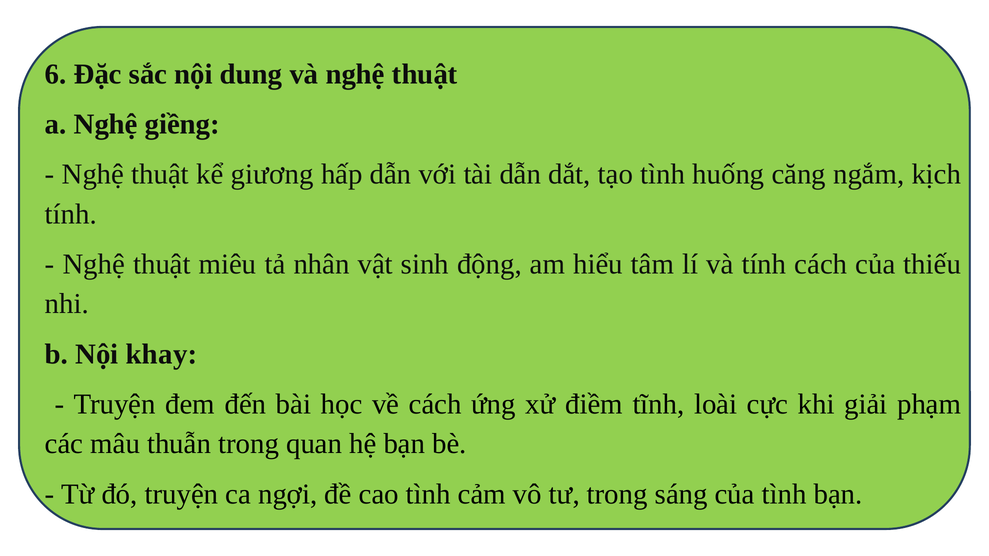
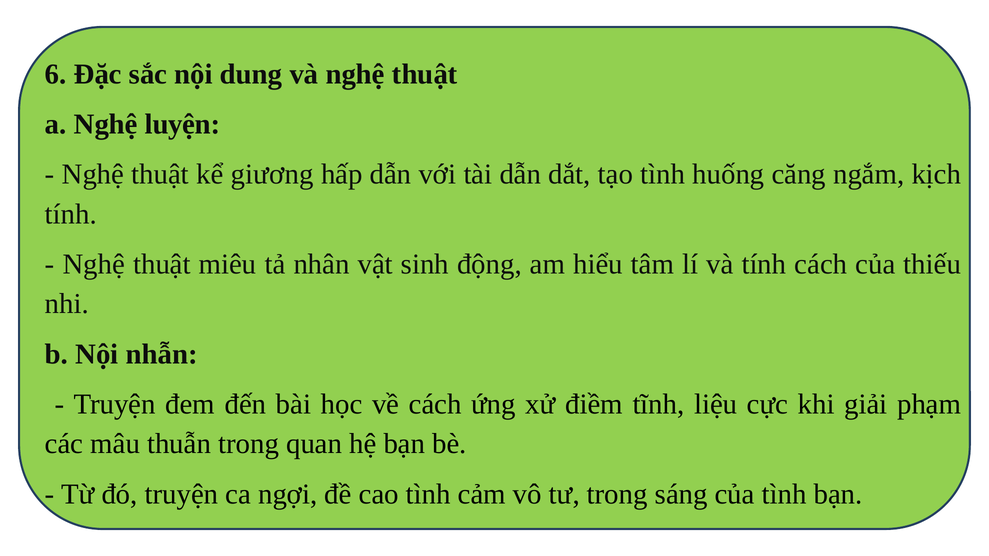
giềng: giềng -> luyện
khay: khay -> nhẫn
loài: loài -> liệu
